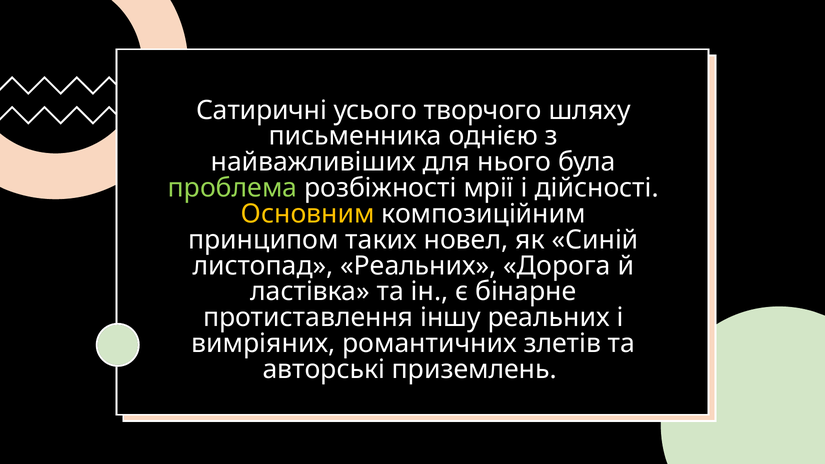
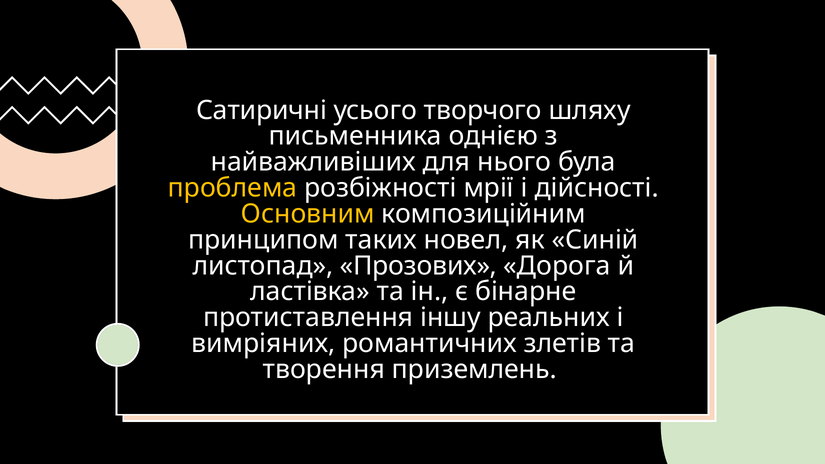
проблема colour: light green -> yellow
листопад Реальних: Реальних -> Прозових
авторські: авторські -> творення
